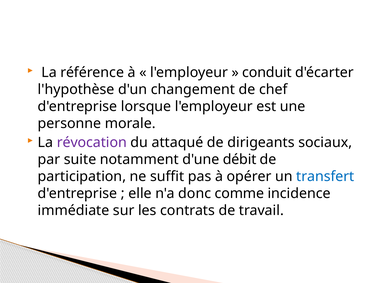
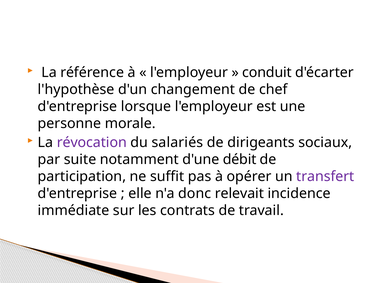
attaqué: attaqué -> salariés
transfert colour: blue -> purple
comme: comme -> relevait
